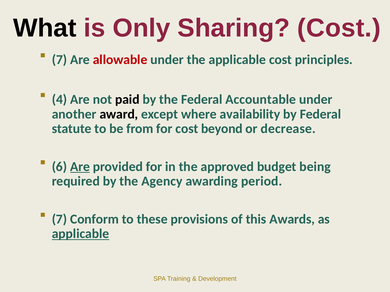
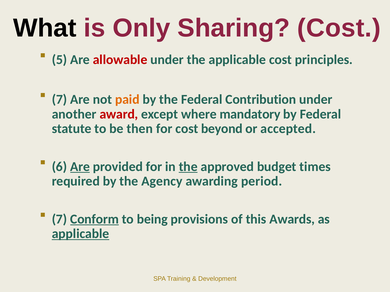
7 at (59, 60): 7 -> 5
4 at (59, 100): 4 -> 7
paid colour: black -> orange
Accountable: Accountable -> Contribution
award colour: black -> red
availability: availability -> mandatory
from: from -> then
decrease: decrease -> accepted
the at (188, 167) underline: none -> present
being: being -> times
Conform underline: none -> present
these: these -> being
